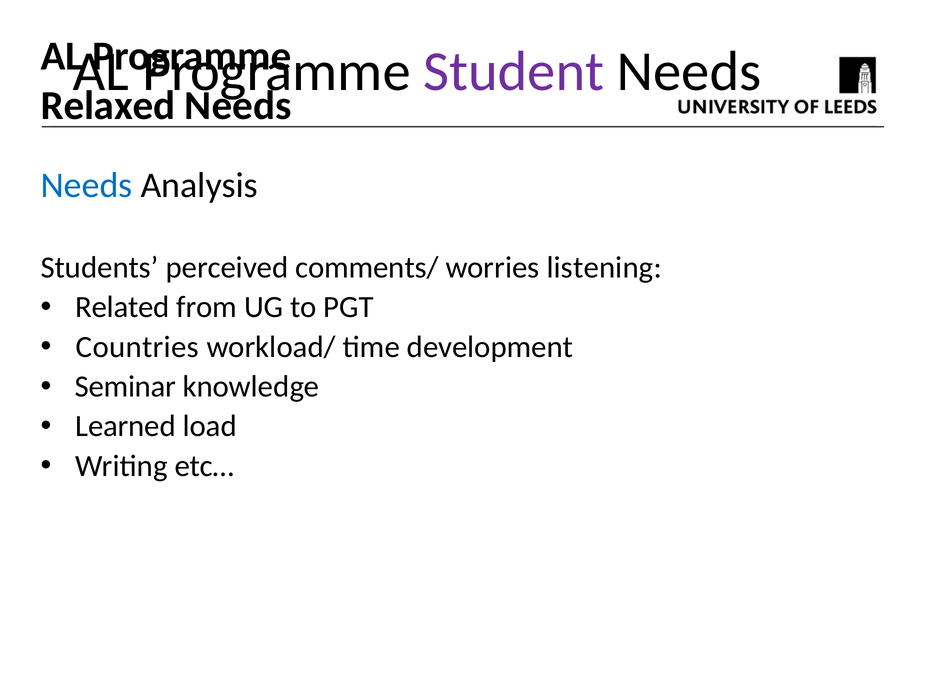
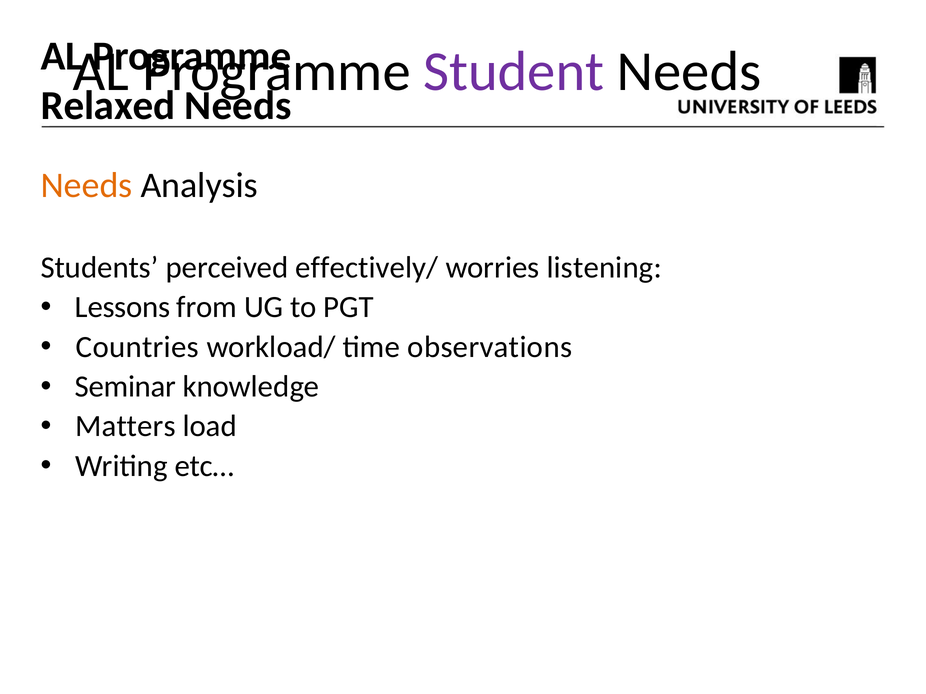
Needs at (87, 185) colour: blue -> orange
comments/: comments/ -> effectively/
Related: Related -> Lessons
development: development -> observations
Learned: Learned -> Matters
